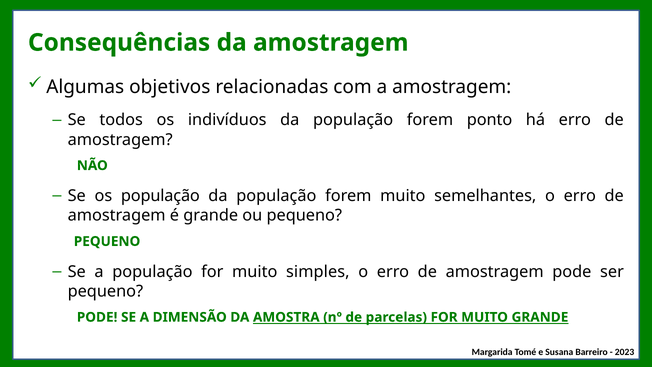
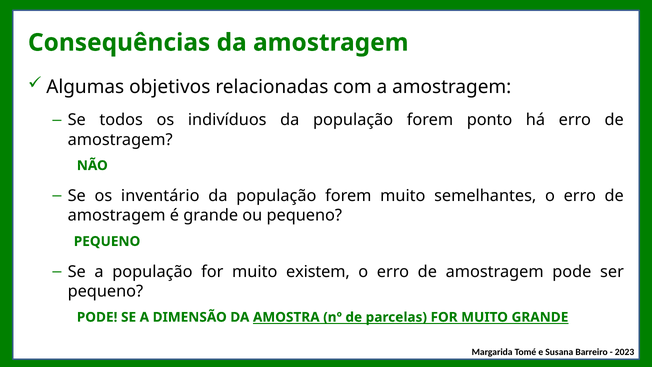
os população: população -> inventário
simples: simples -> existem
